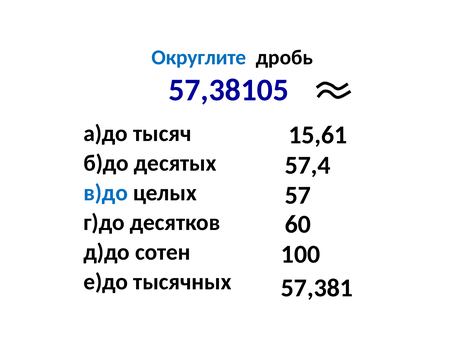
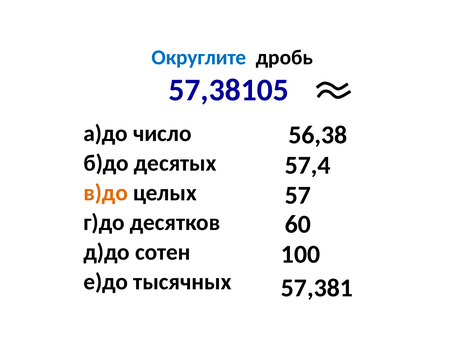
тысяч: тысяч -> число
15,61: 15,61 -> 56,38
в)до colour: blue -> orange
